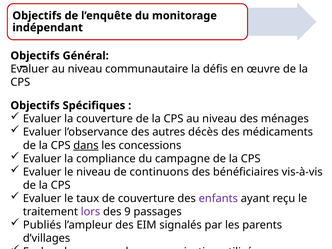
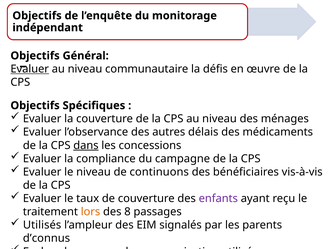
Evaluer at (30, 69) underline: none -> present
décès: décès -> délais
lors colour: purple -> orange
9: 9 -> 8
Publiés at (42, 225): Publiés -> Utilisés
d’villages: d’villages -> d’connus
